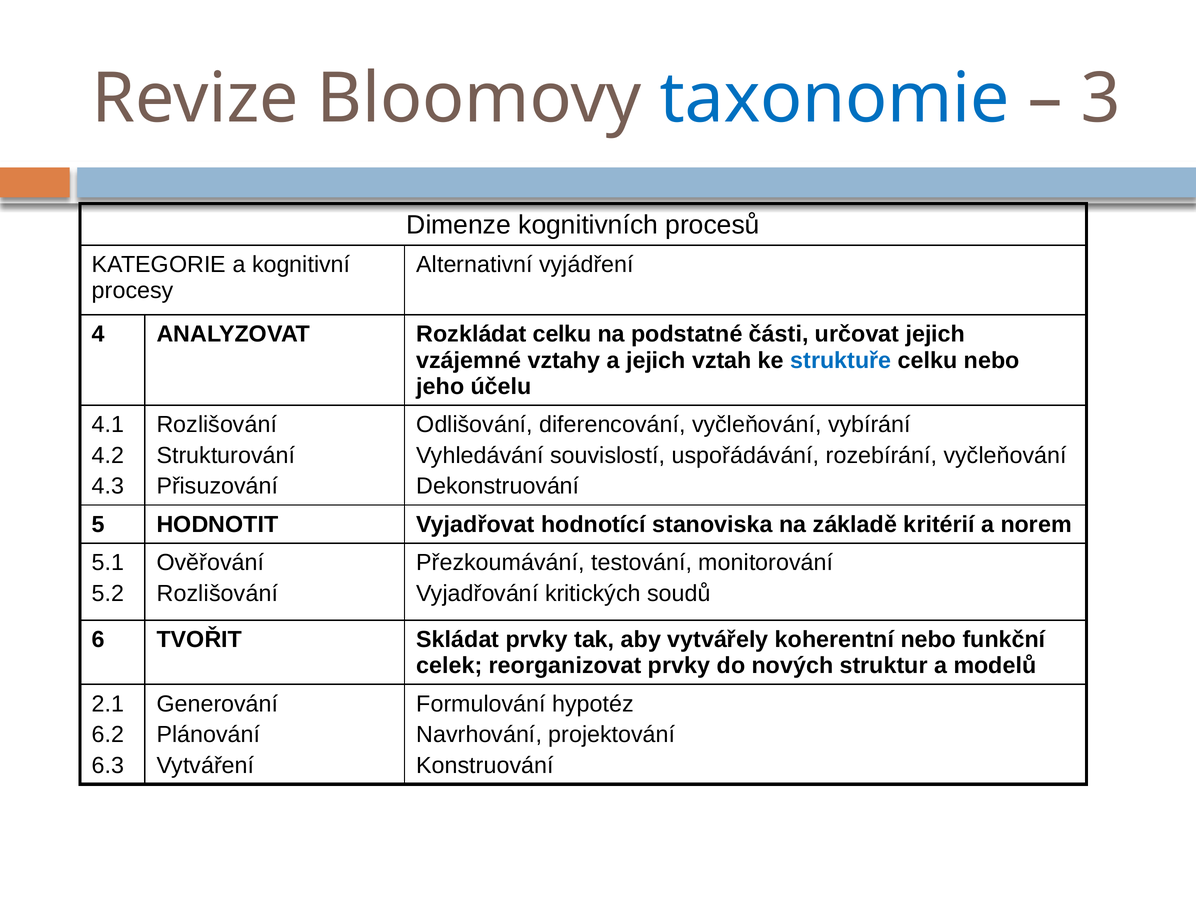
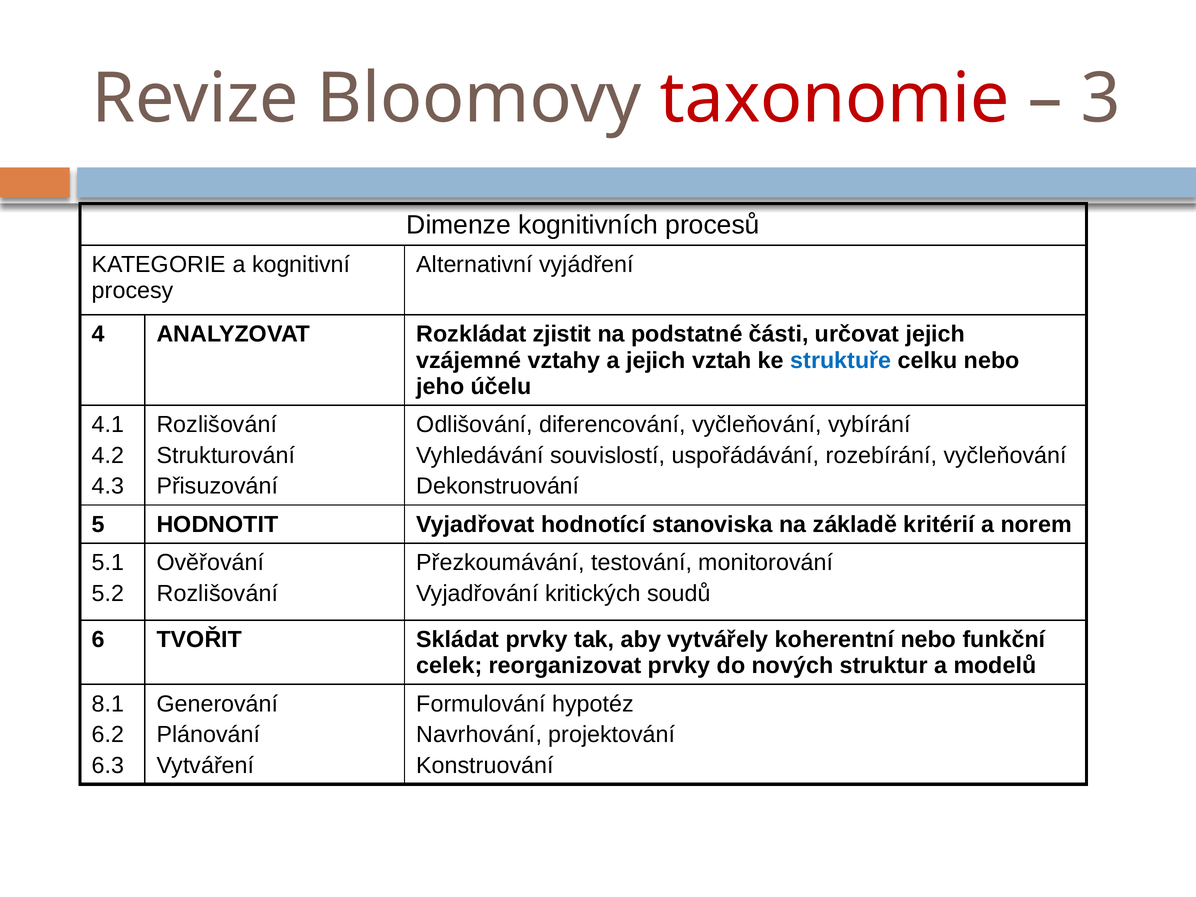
taxonomie colour: blue -> red
Rozkládat celku: celku -> zjistit
2.1: 2.1 -> 8.1
